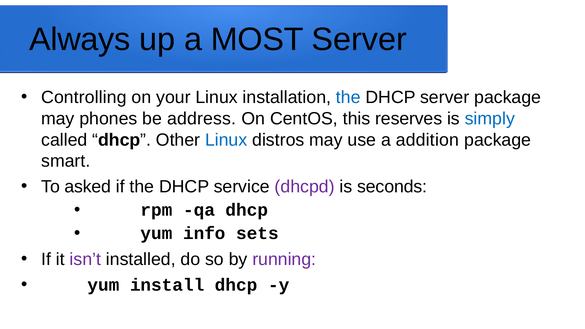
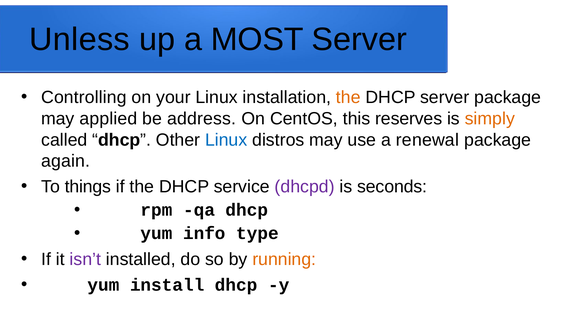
Always: Always -> Unless
the at (348, 97) colour: blue -> orange
phones: phones -> applied
simply colour: blue -> orange
addition: addition -> renewal
smart: smart -> again
asked: asked -> things
sets: sets -> type
running colour: purple -> orange
